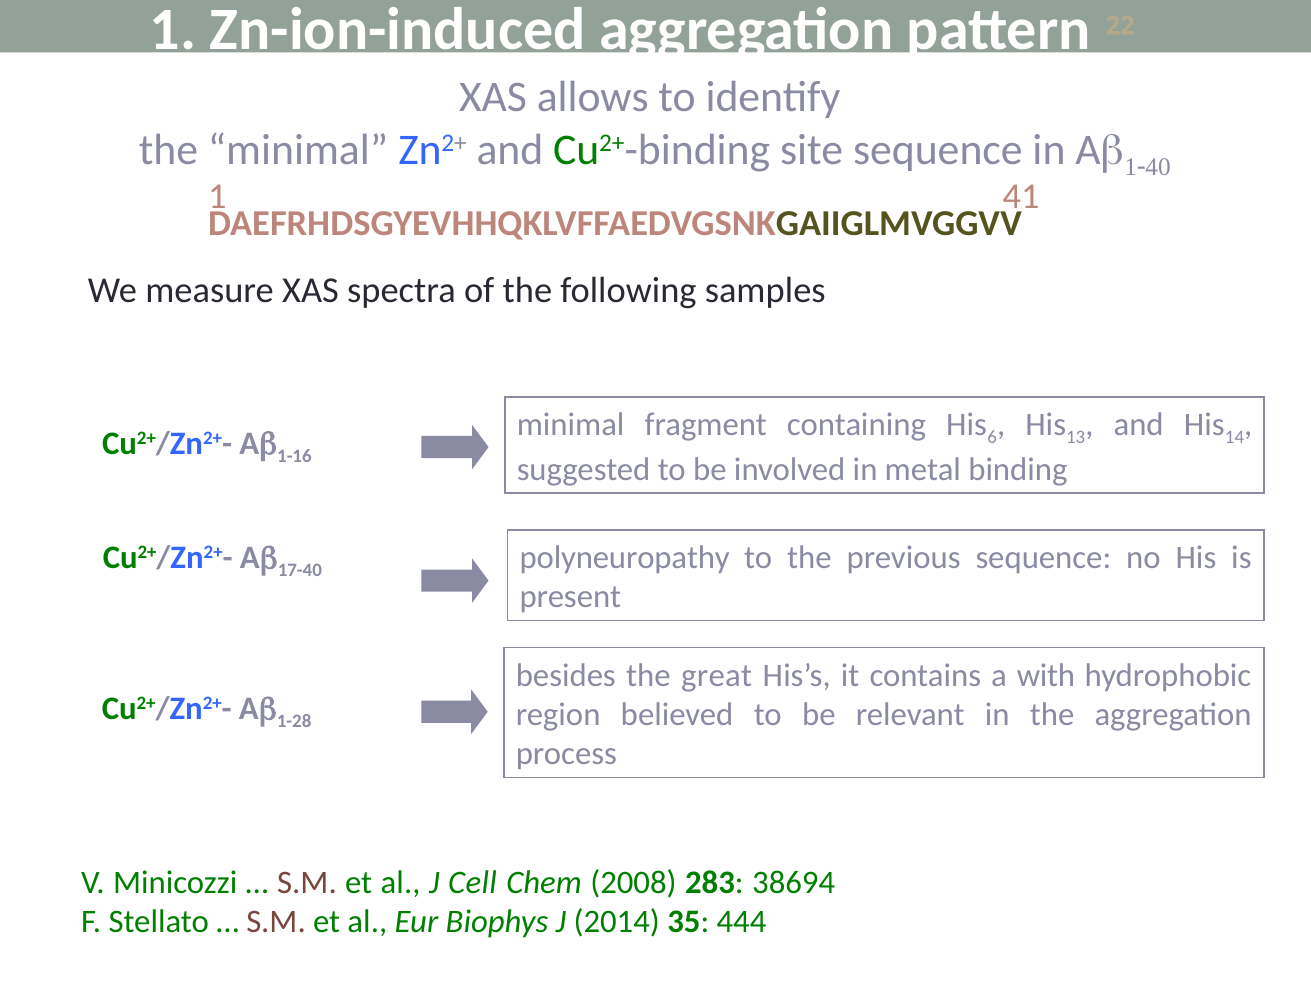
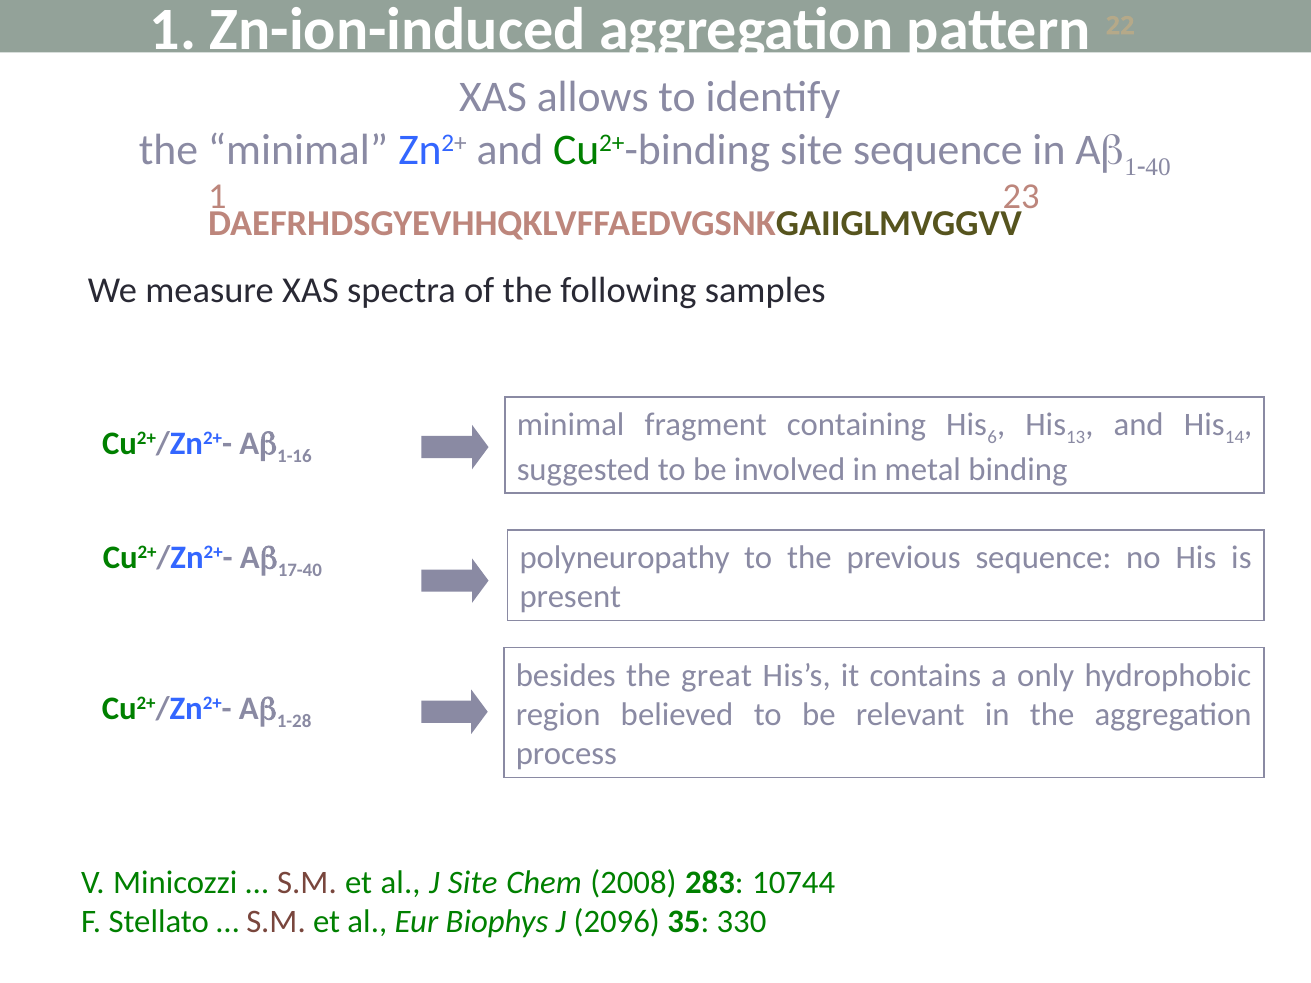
41: 41 -> 23
with: with -> only
J Cell: Cell -> Site
38694: 38694 -> 10744
2014: 2014 -> 2096
444: 444 -> 330
